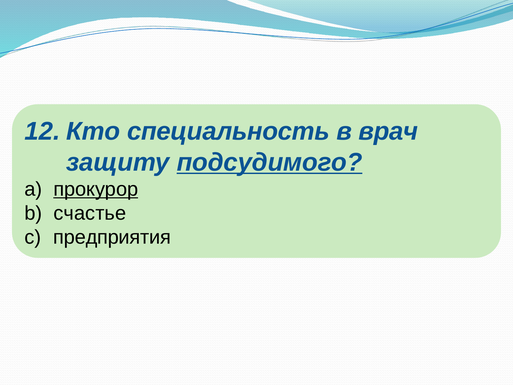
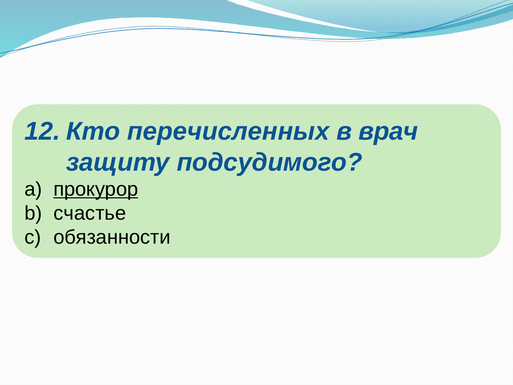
специальность: специальность -> перечисленных
подсудимого underline: present -> none
предприятия: предприятия -> обязанности
